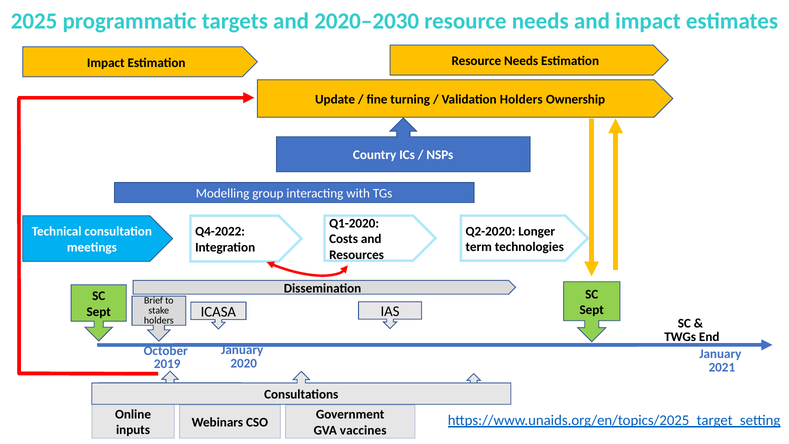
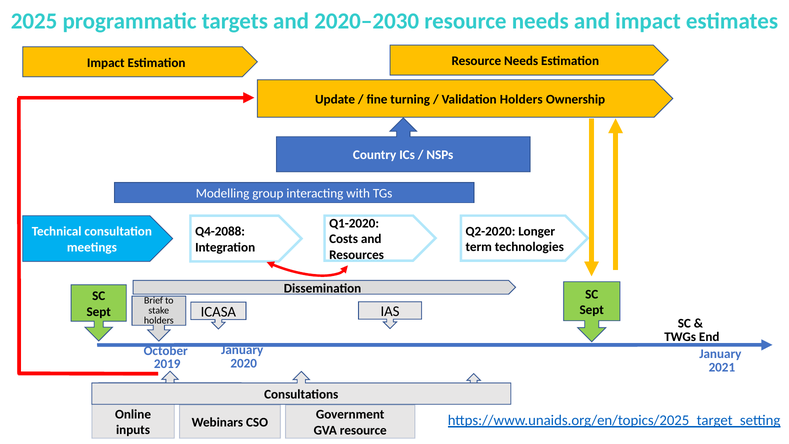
Q4-2022: Q4-2022 -> Q4-2088
GVA vaccines: vaccines -> resource
